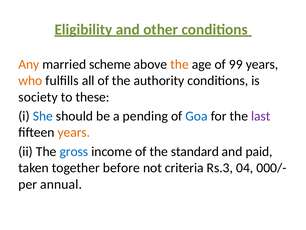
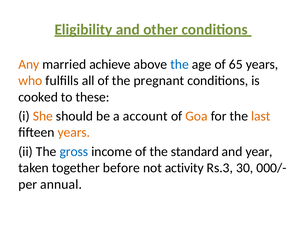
scheme: scheme -> achieve
the at (180, 64) colour: orange -> blue
99: 99 -> 65
authority: authority -> pregnant
society: society -> cooked
She colour: blue -> orange
pending: pending -> account
Goa colour: blue -> orange
last colour: purple -> orange
paid: paid -> year
criteria: criteria -> activity
04: 04 -> 30
